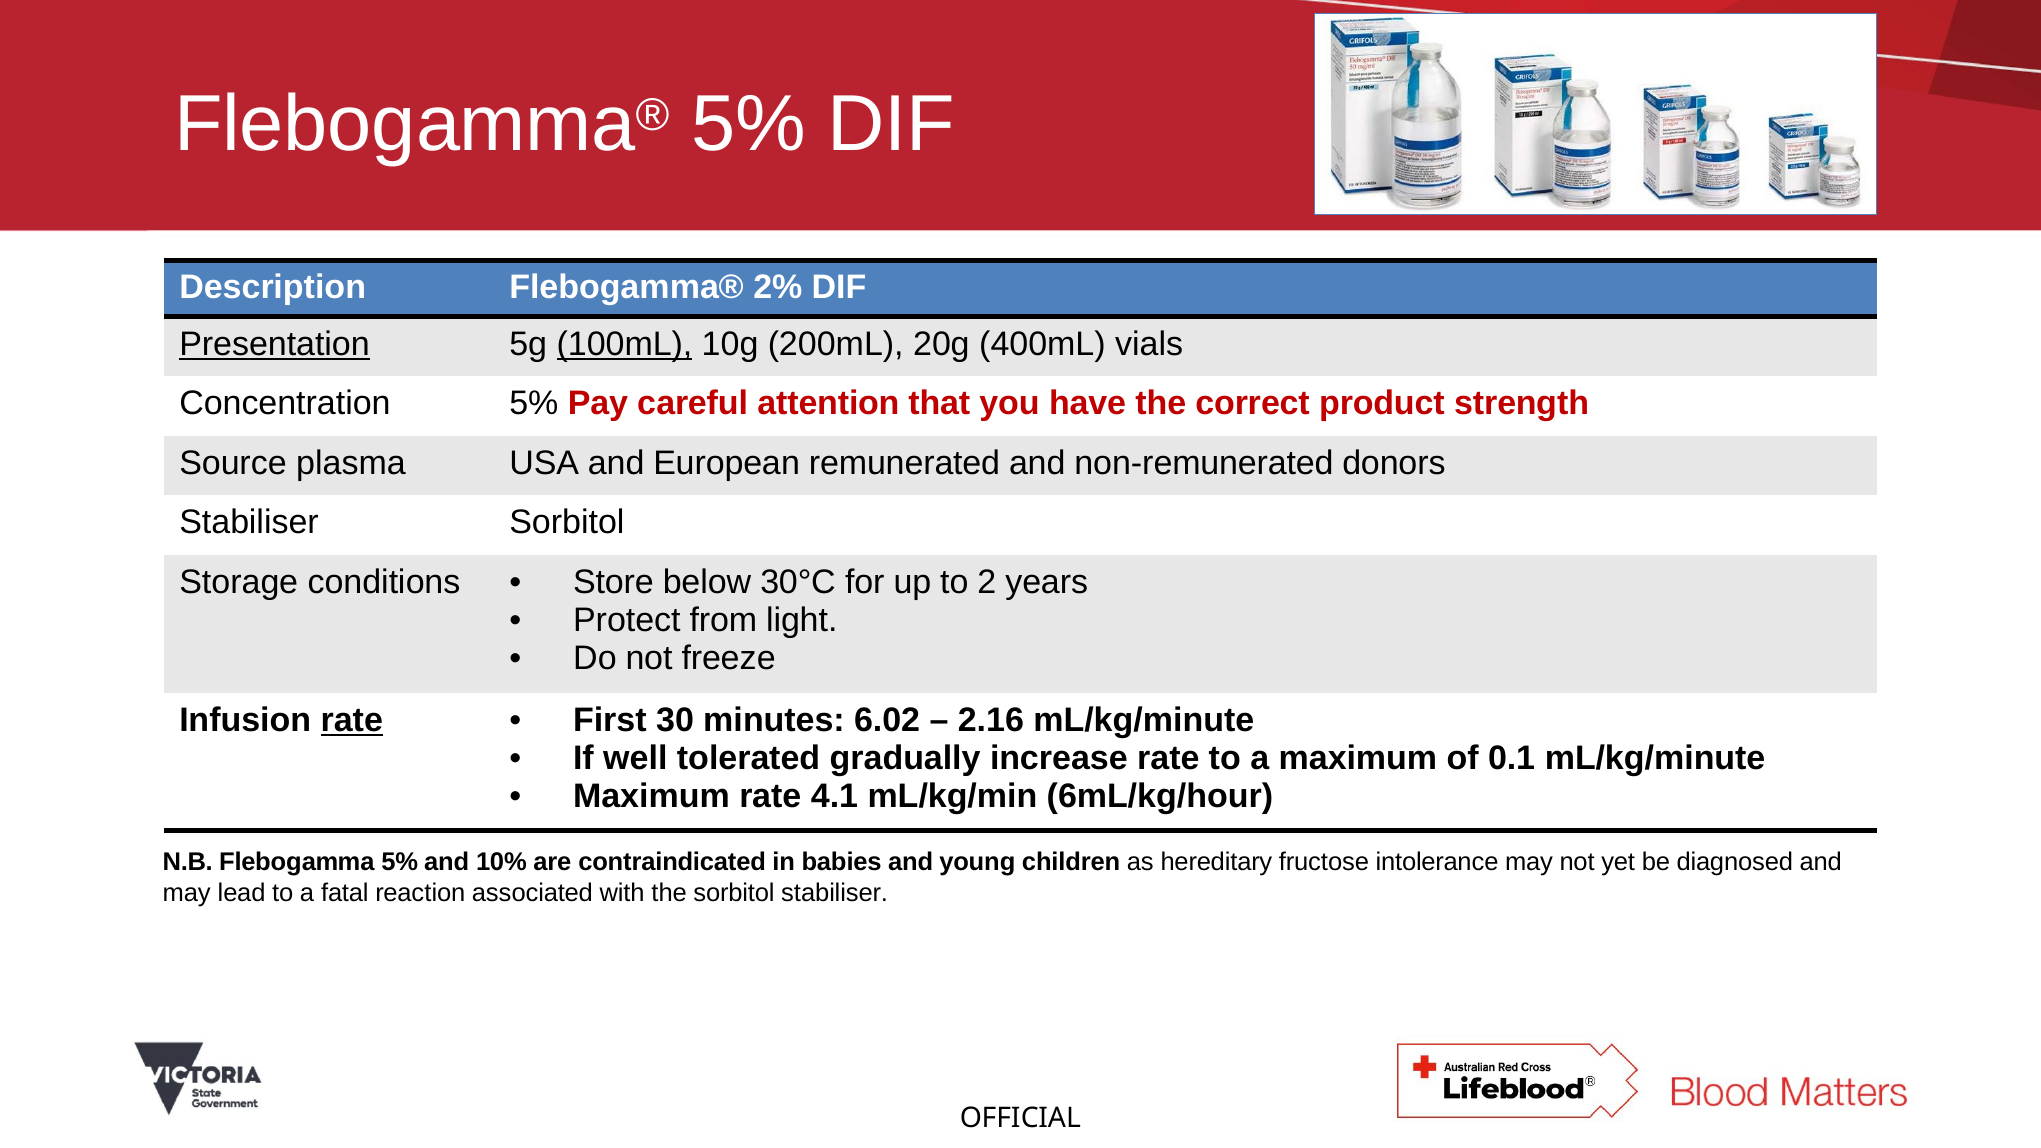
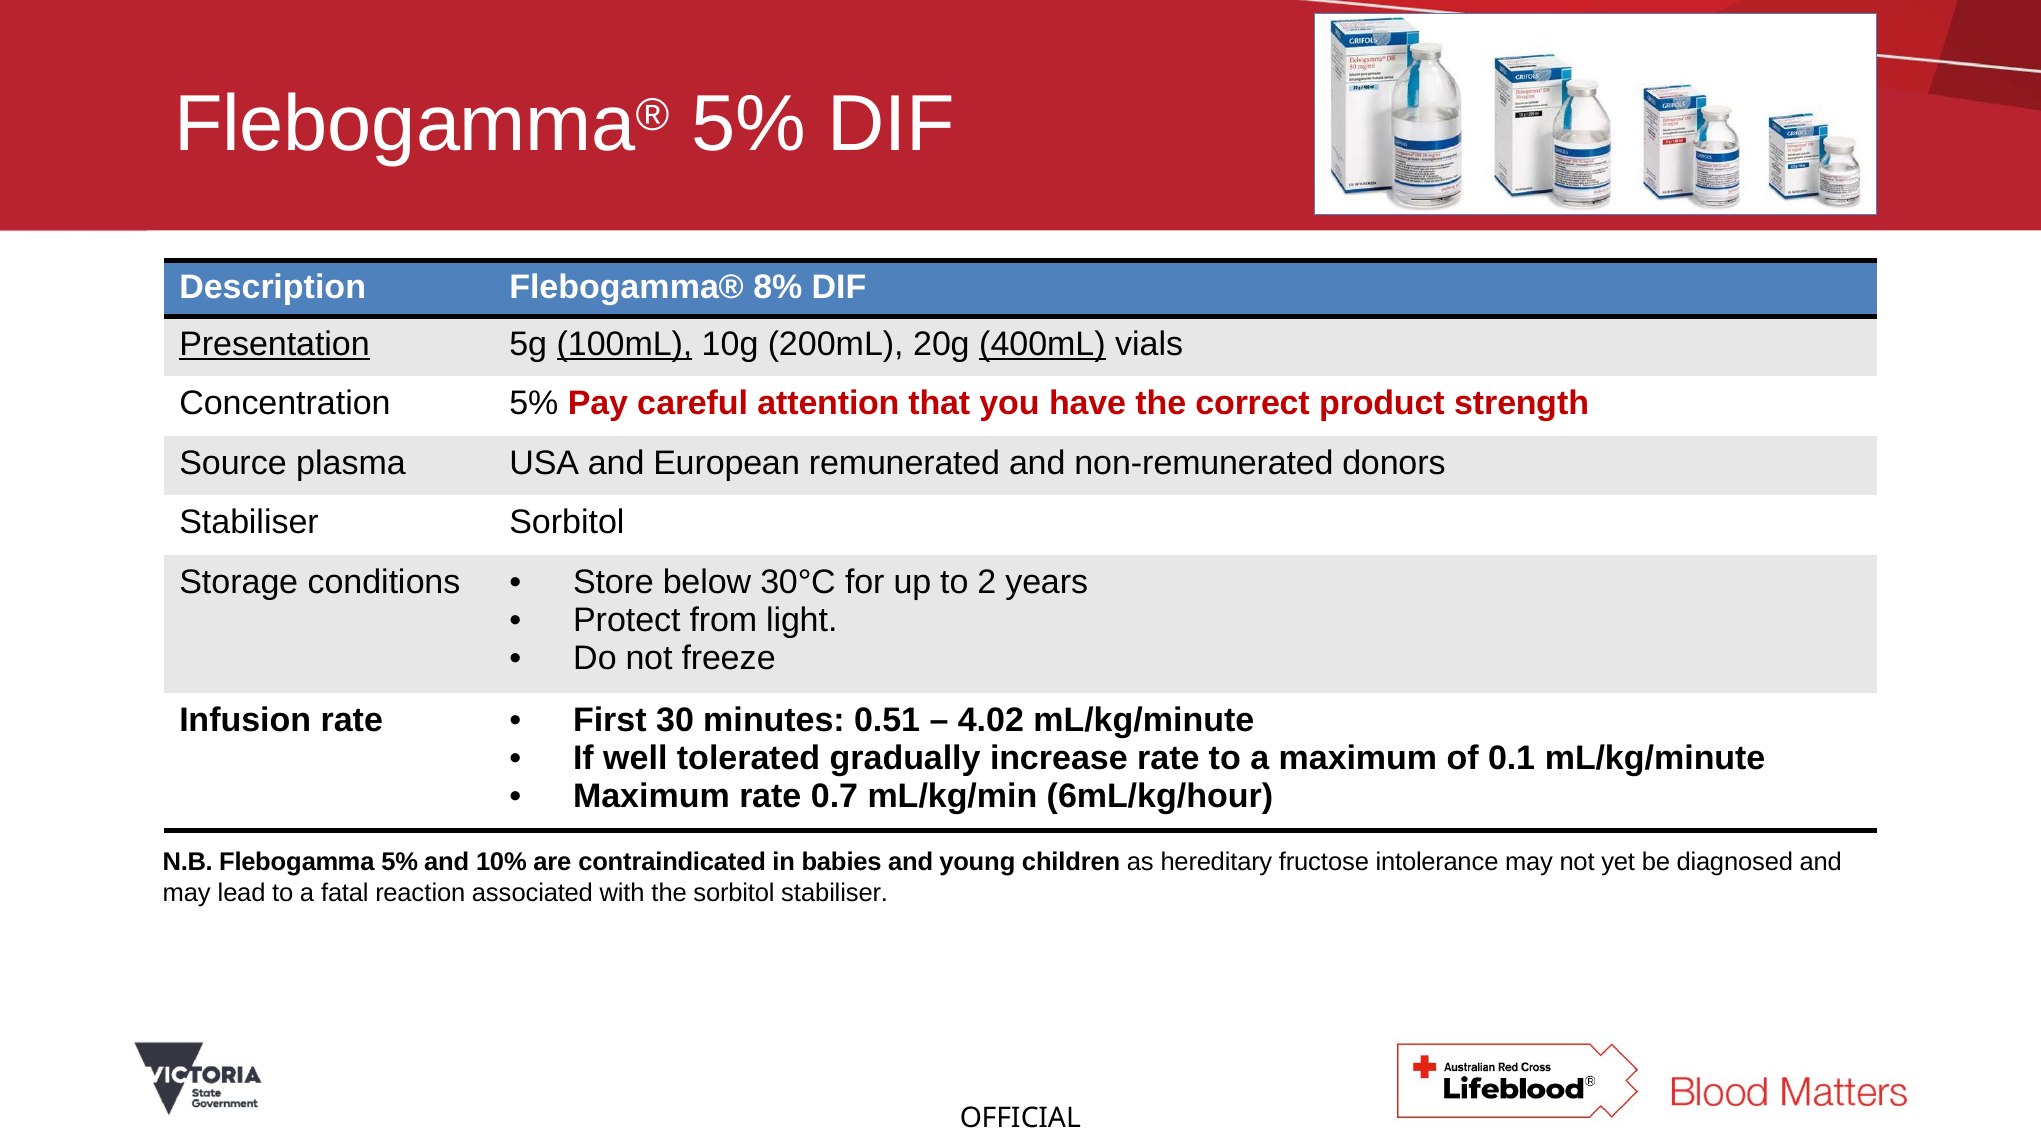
2%: 2% -> 8%
400mL underline: none -> present
rate at (352, 720) underline: present -> none
6.02: 6.02 -> 0.51
2.16: 2.16 -> 4.02
4.1: 4.1 -> 0.7
